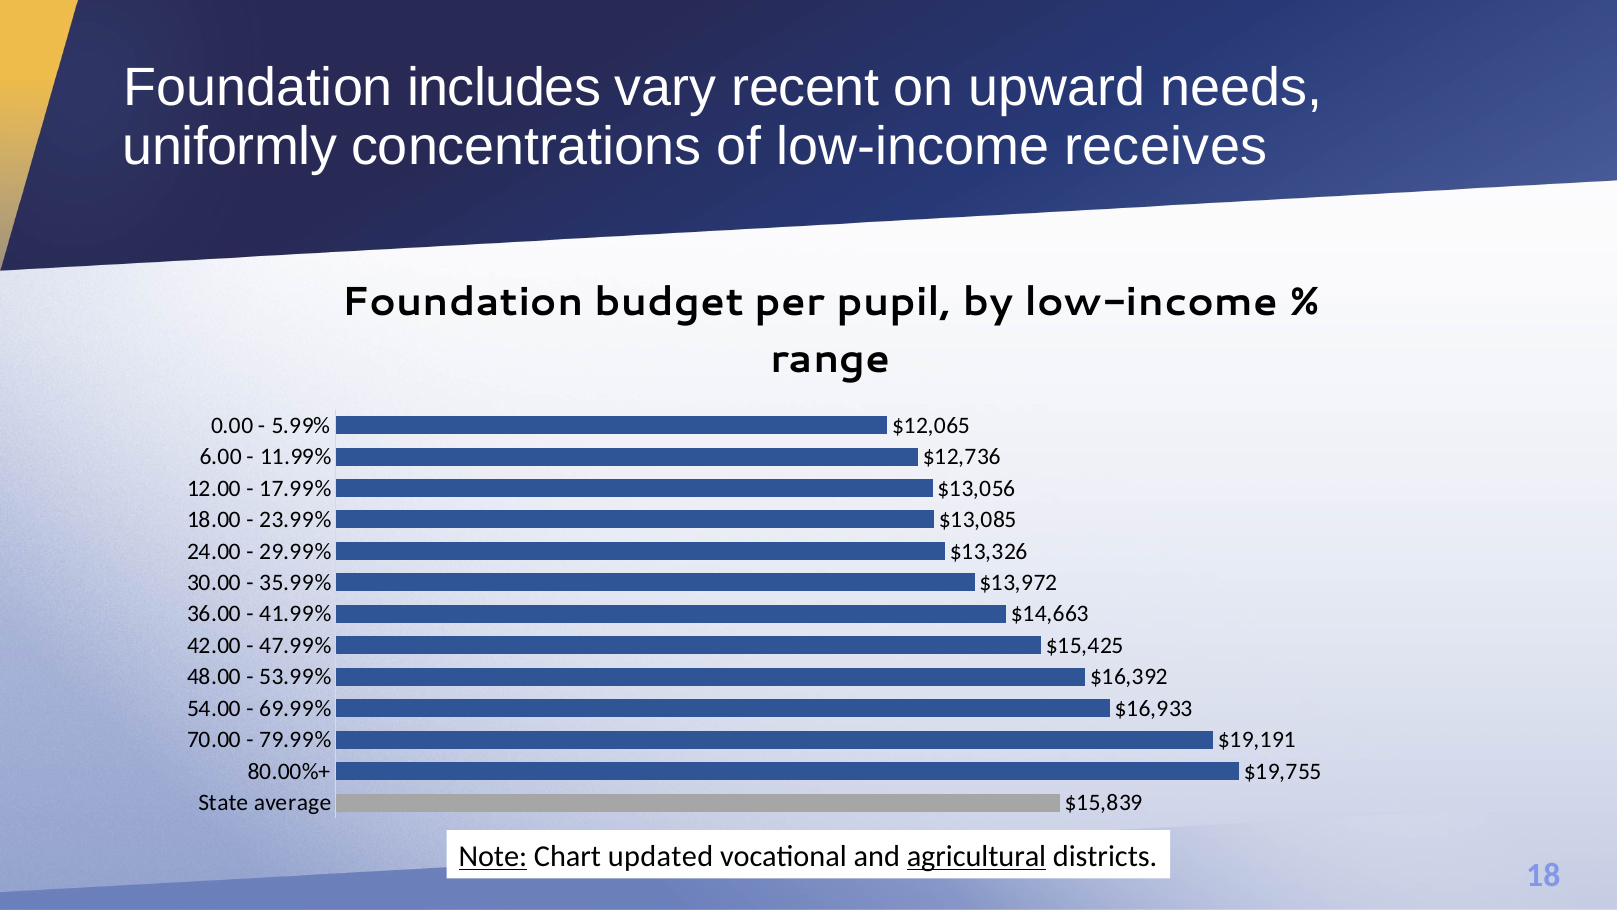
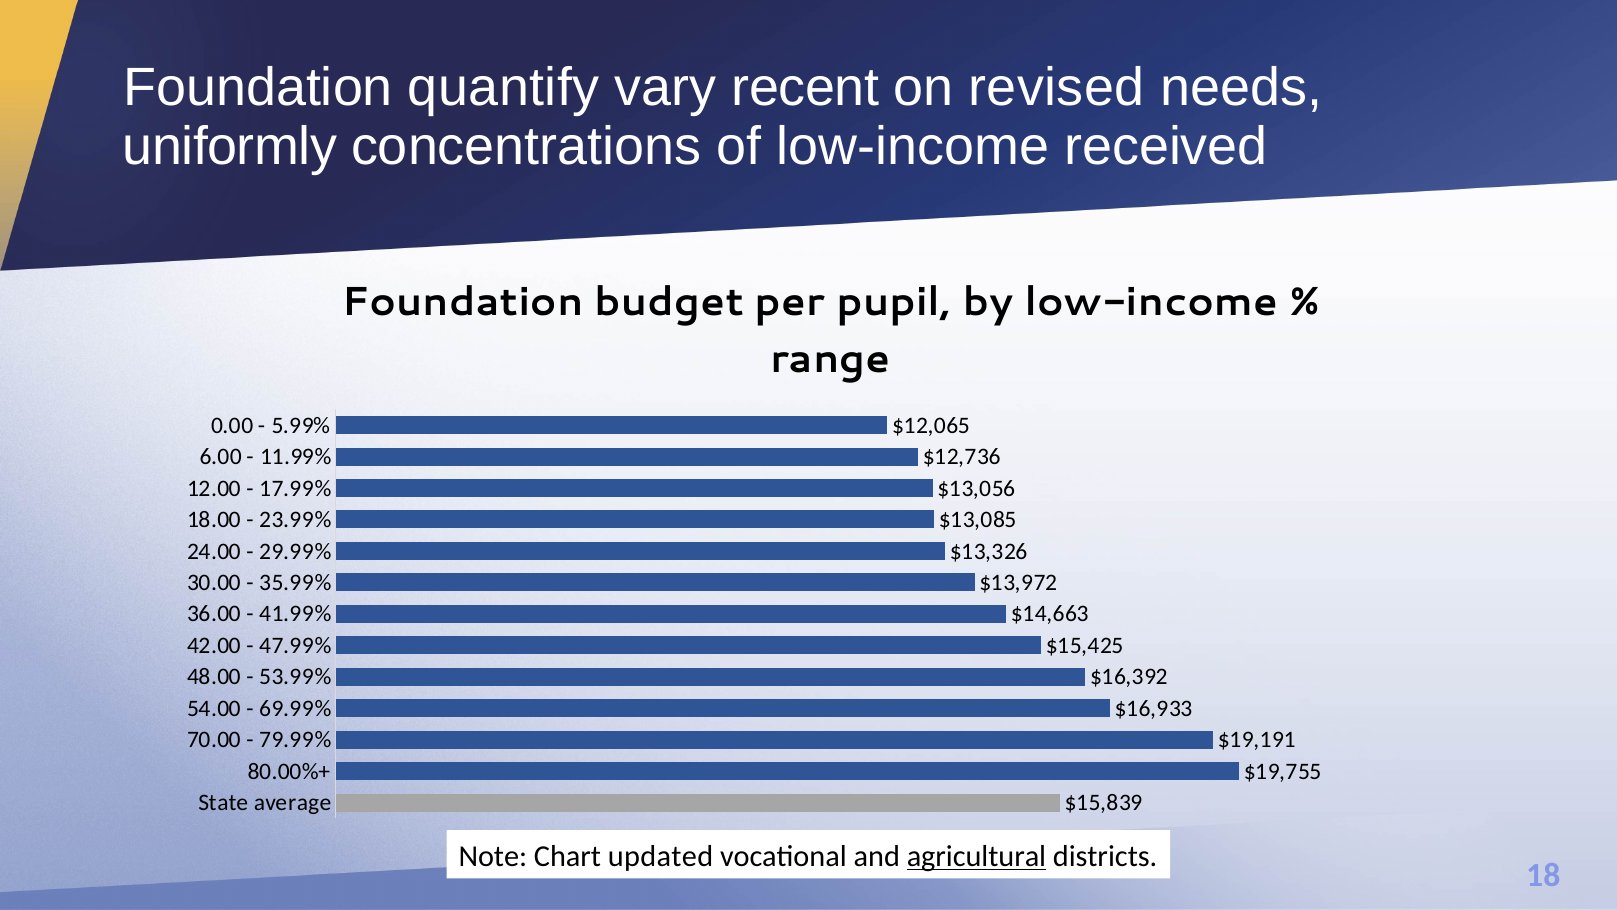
includes: includes -> quantify
upward: upward -> revised
receives: receives -> received
Note underline: present -> none
